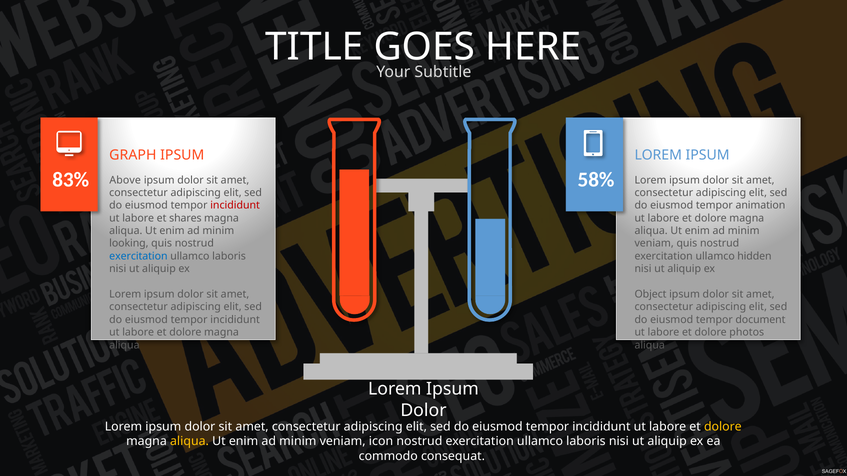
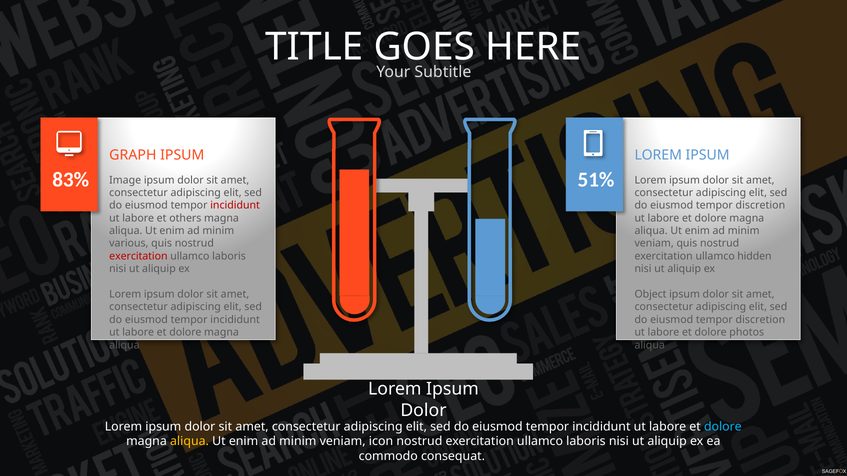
58%: 58% -> 51%
Above: Above -> Image
animation at (760, 206): animation -> discretion
shares: shares -> others
looking: looking -> various
exercitation at (138, 256) colour: blue -> red
document at (760, 320): document -> discretion
dolore at (723, 427) colour: yellow -> light blue
